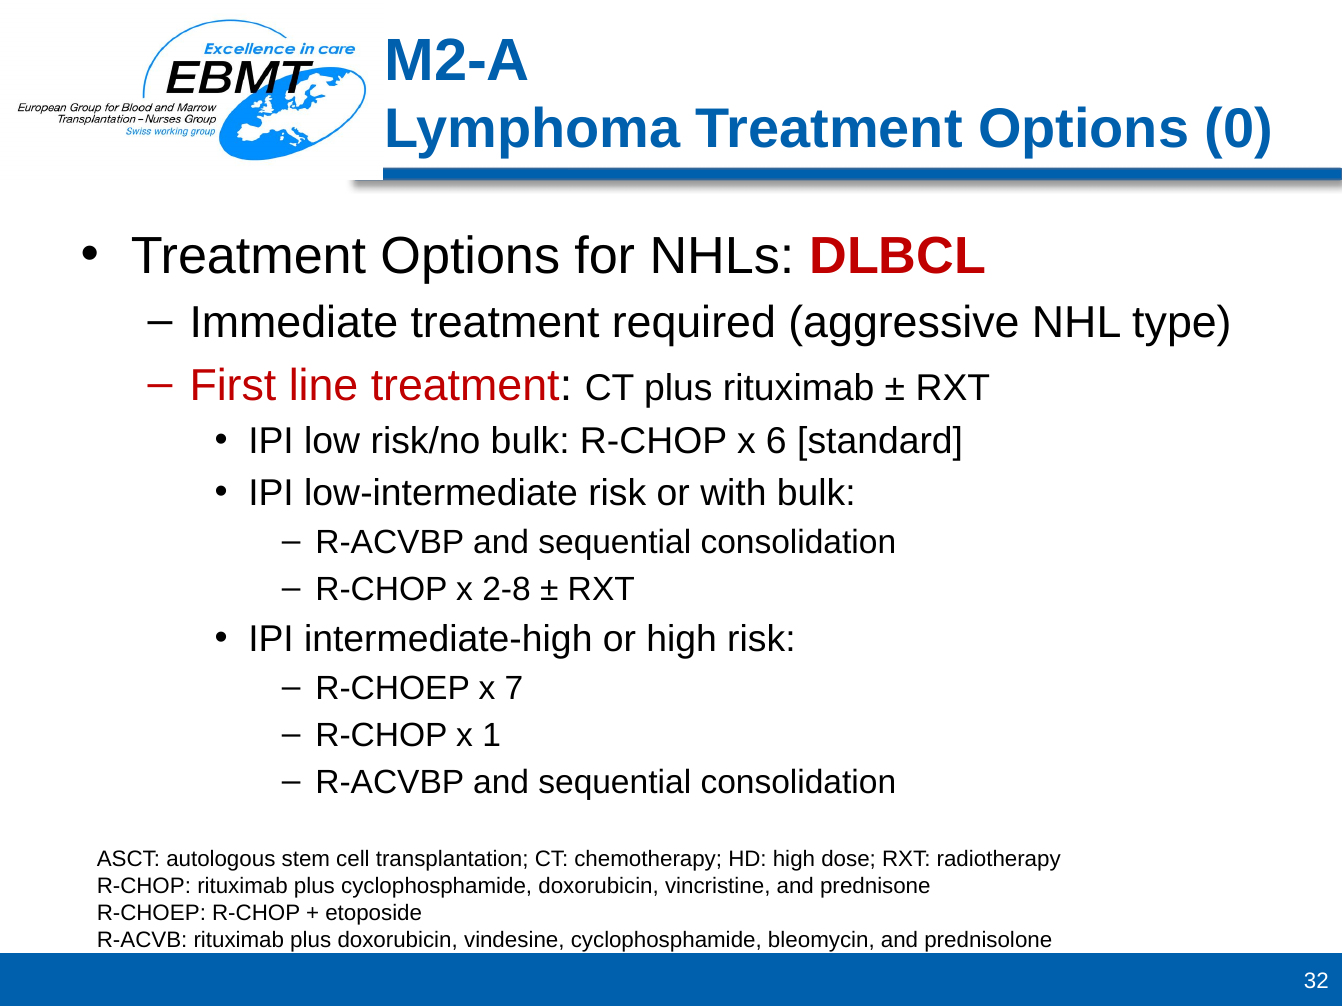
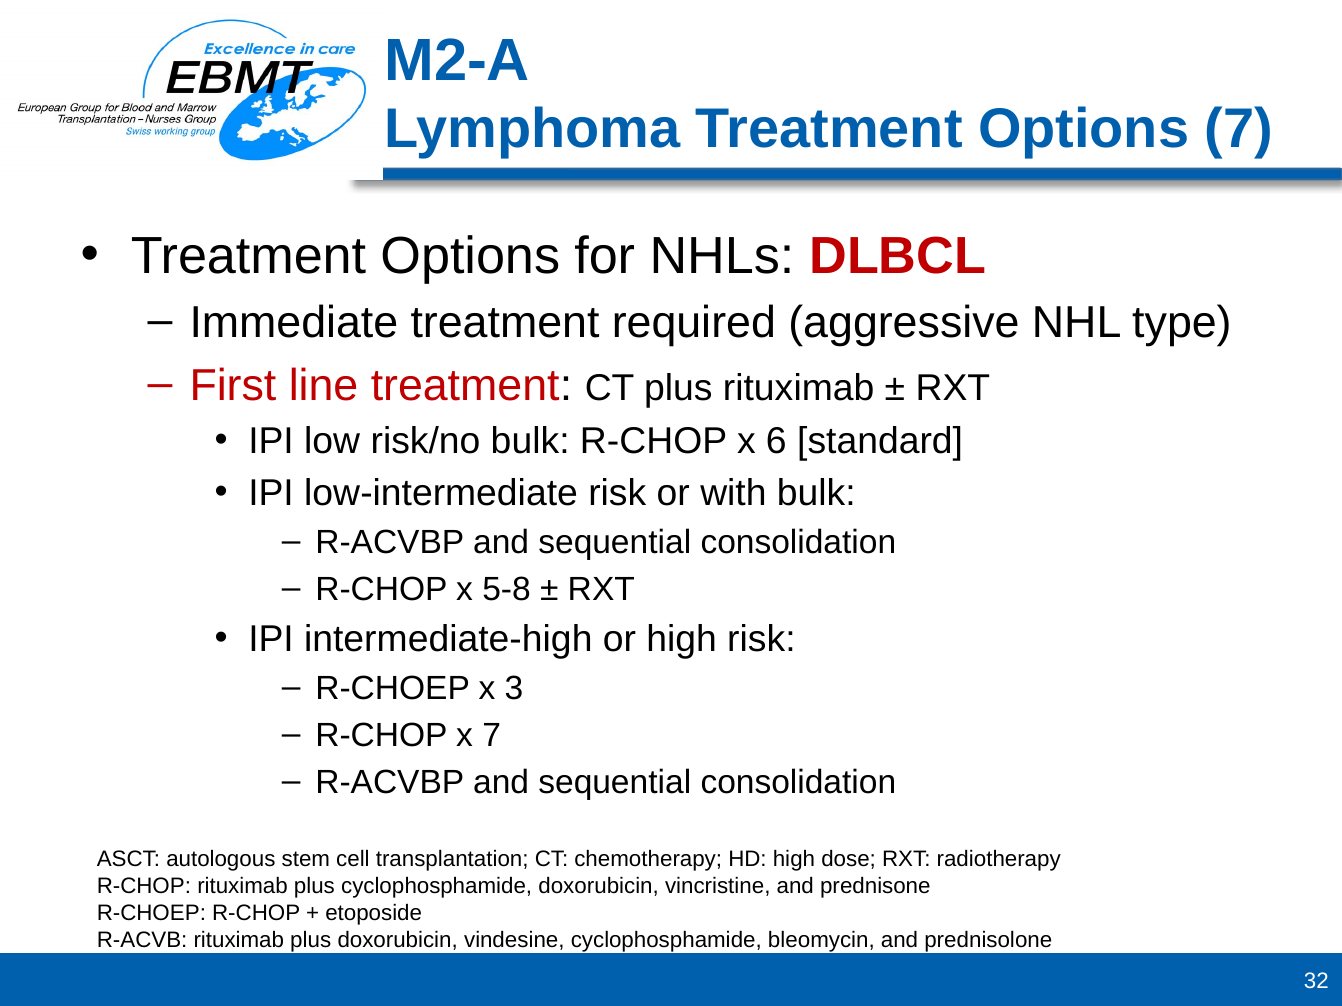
Options 0: 0 -> 7
2-8: 2-8 -> 5-8
7: 7 -> 3
x 1: 1 -> 7
